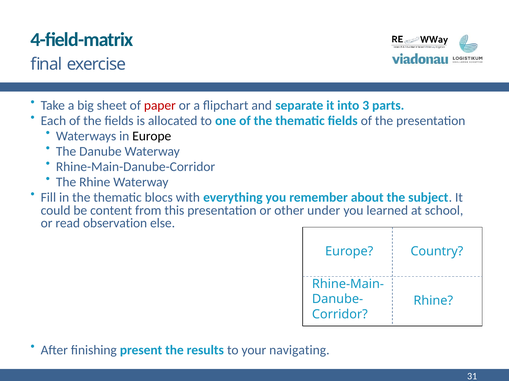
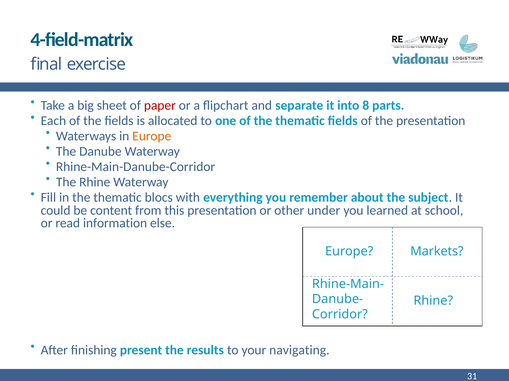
3: 3 -> 8
Europe at (152, 136) colour: black -> orange
observation: observation -> information
Country: Country -> Markets
